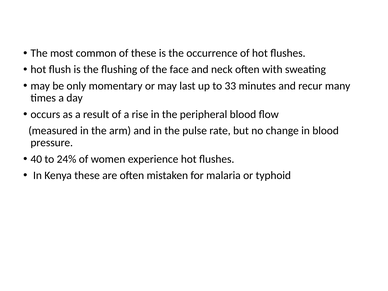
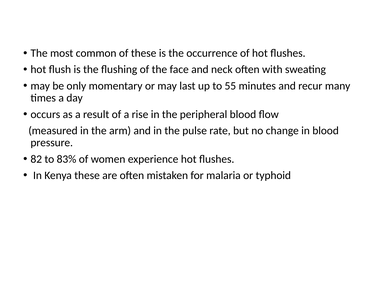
33: 33 -> 55
40: 40 -> 82
24%: 24% -> 83%
